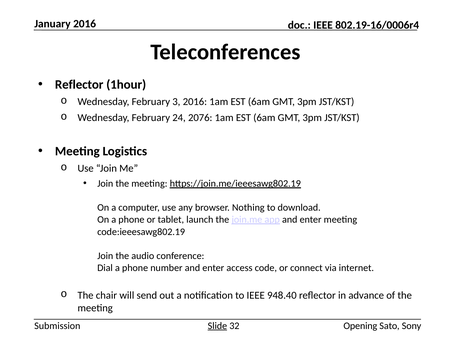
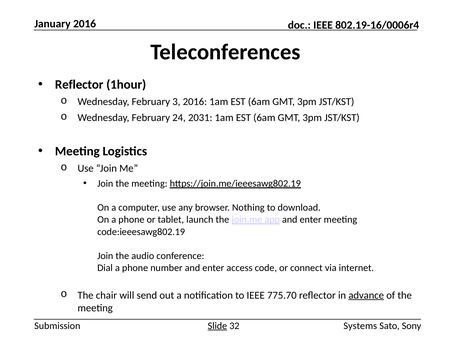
2076: 2076 -> 2031
948.40: 948.40 -> 775.70
advance underline: none -> present
Opening: Opening -> Systems
